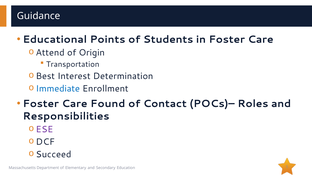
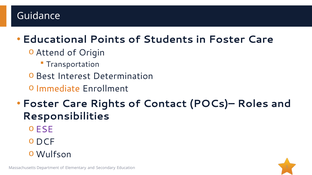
Immediate colour: blue -> orange
Found: Found -> Rights
Succeed: Succeed -> Wulfson
